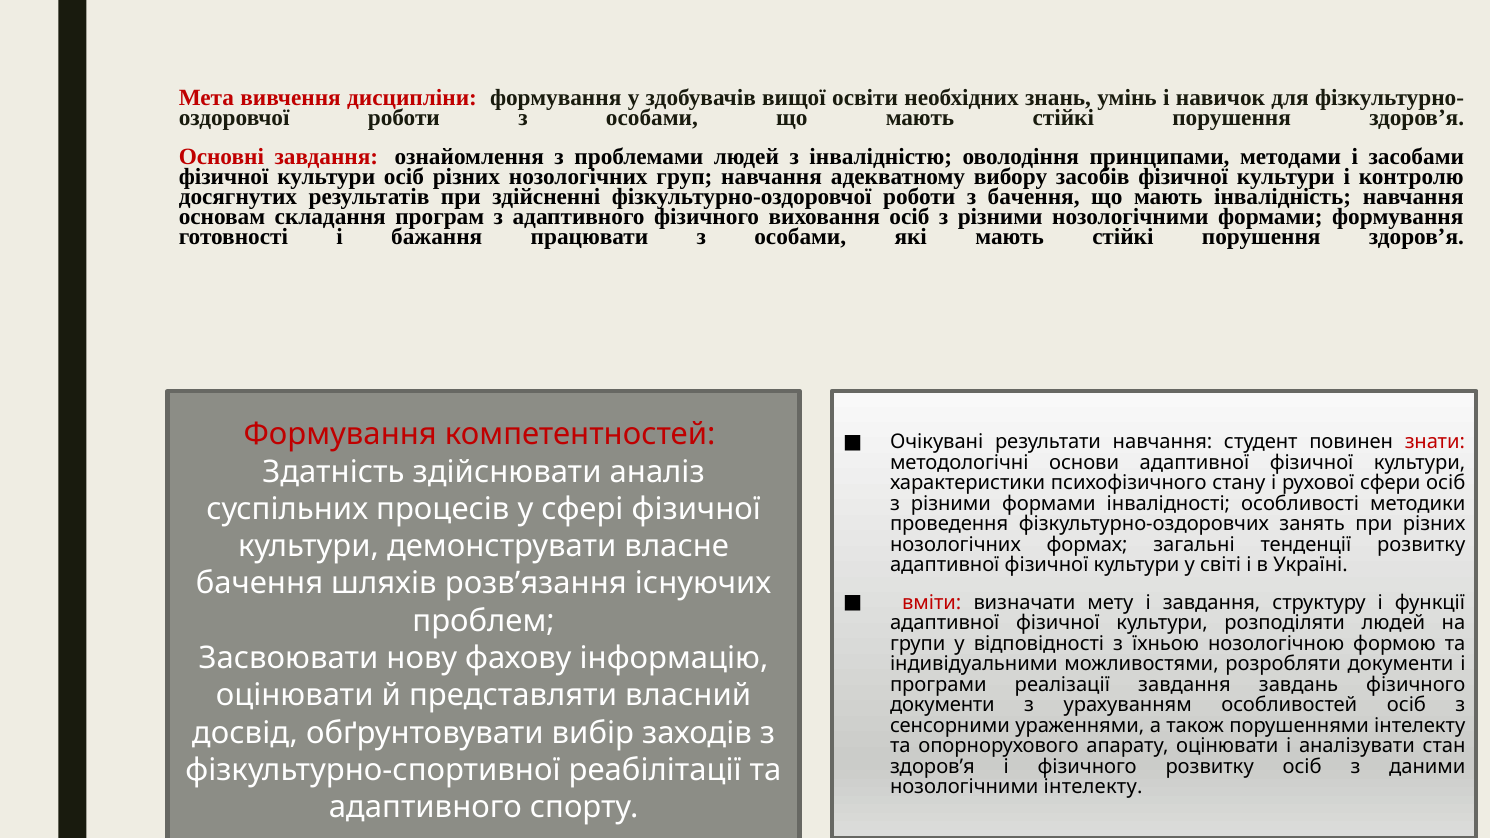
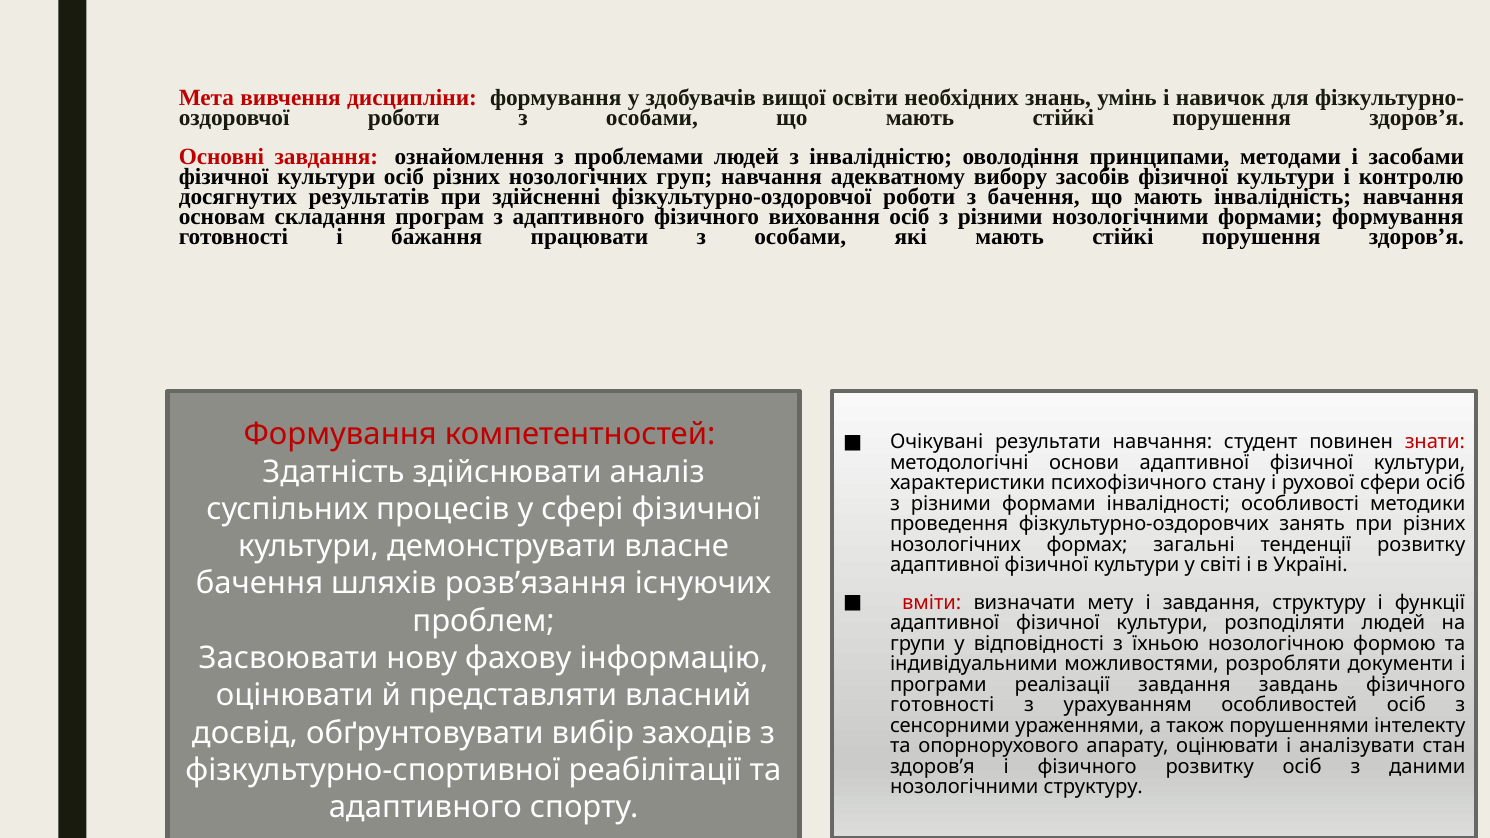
документи at (942, 705): документи -> готовності
нозологічними інтелекту: інтелекту -> структуру
